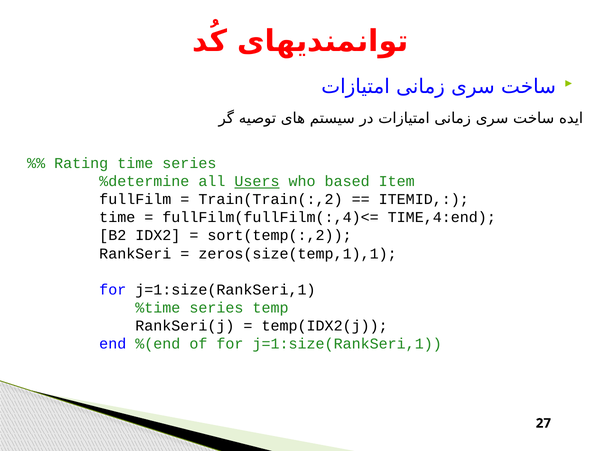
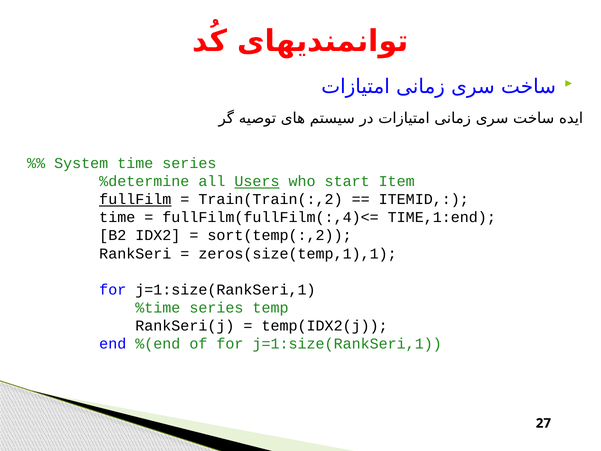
Rating: Rating -> System
based: based -> start
fullFilm underline: none -> present
TIME,4:end: TIME,4:end -> TIME,1:end
